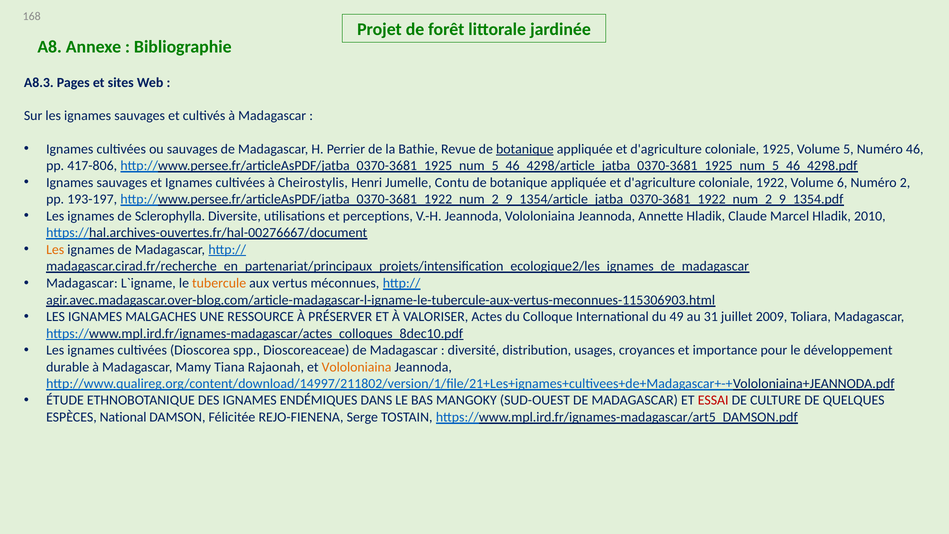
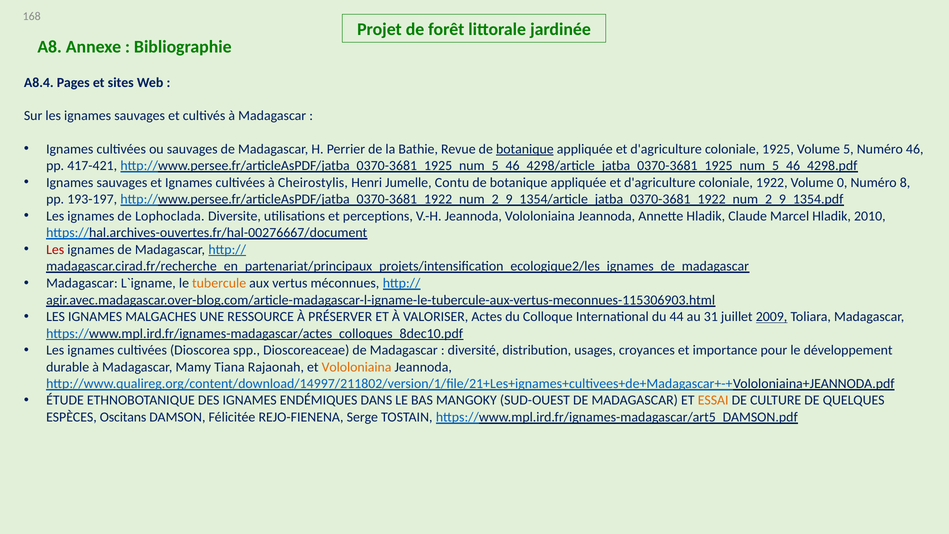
A8.3: A8.3 -> A8.4
417-806: 417-806 -> 417-421
6: 6 -> 0
2: 2 -> 8
Sclerophylla: Sclerophylla -> Lophoclada
Les at (55, 249) colour: orange -> red
49: 49 -> 44
2009 underline: none -> present
ESSAI colour: red -> orange
National: National -> Oscitans
